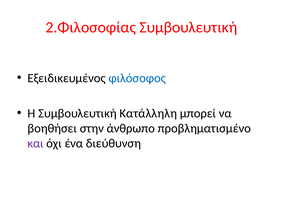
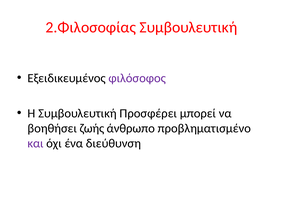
φιλόσοφος colour: blue -> purple
Κατάλληλη: Κατάλληλη -> Προσφέρει
στην: στην -> ζωής
